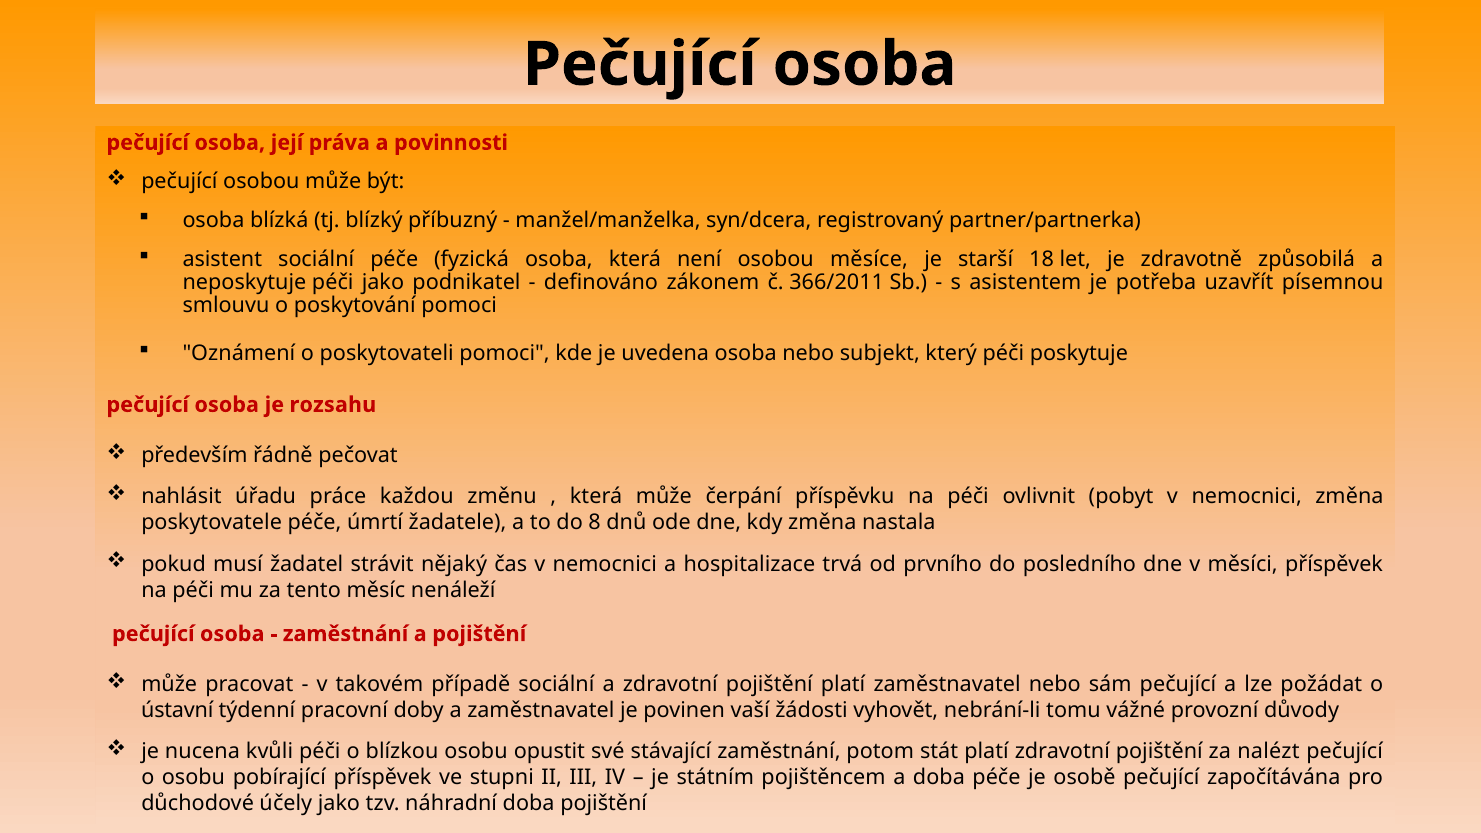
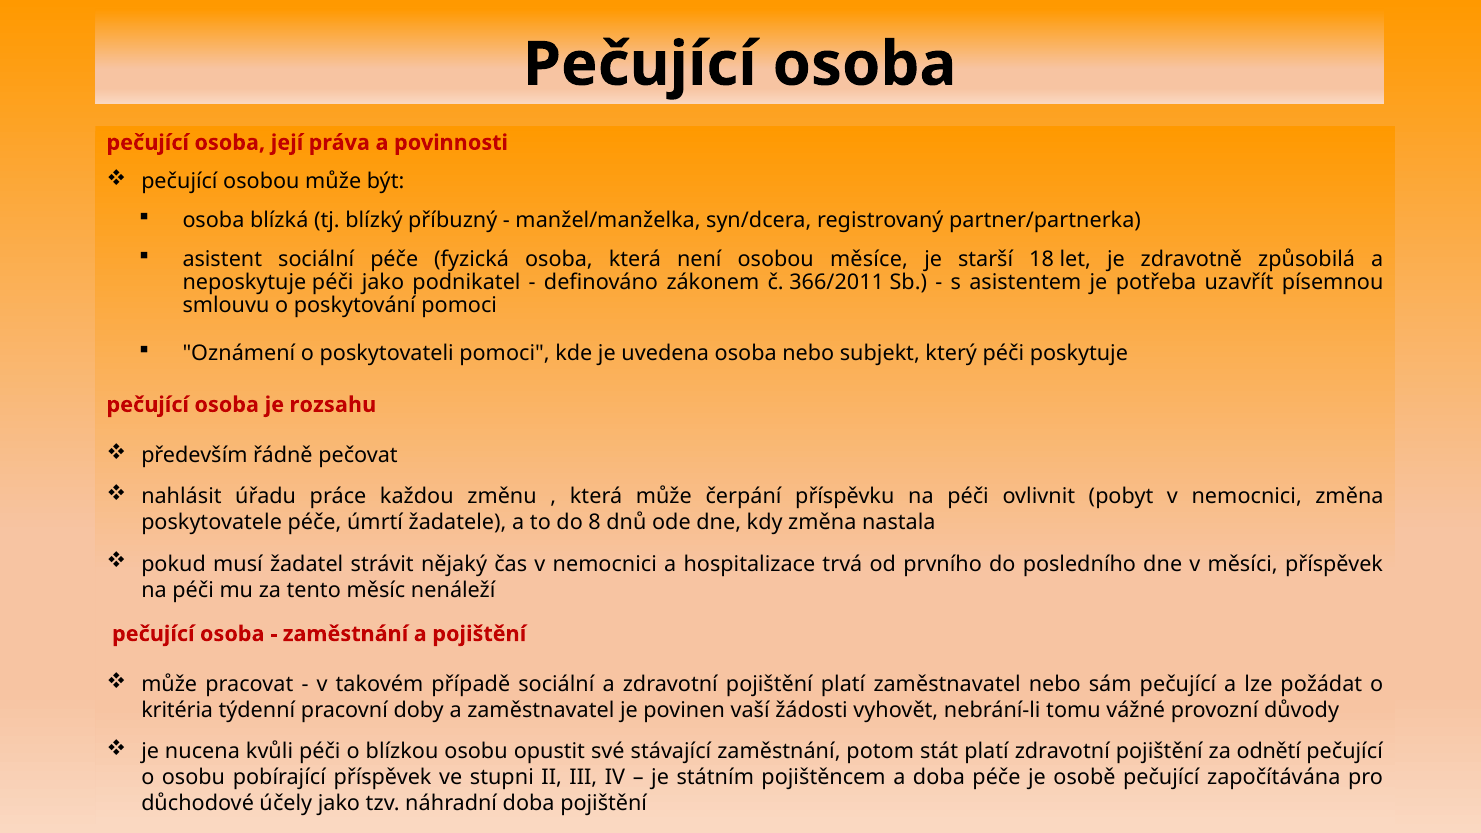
ústavní: ústavní -> kritéria
nalézt: nalézt -> odnětí
